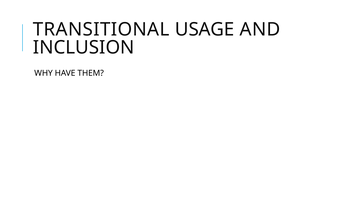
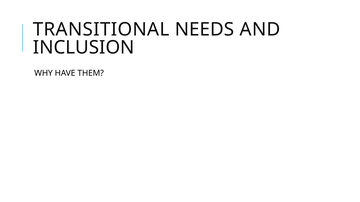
USAGE: USAGE -> NEEDS
